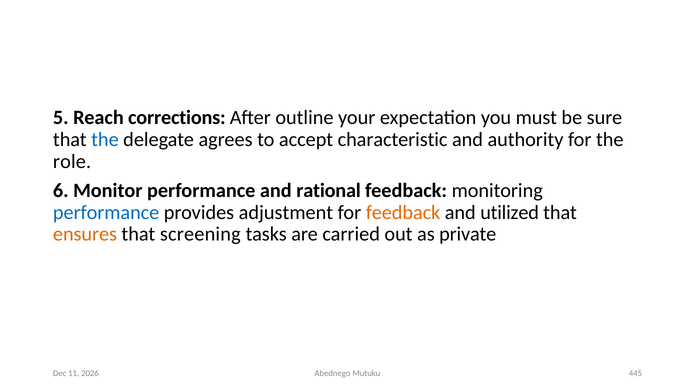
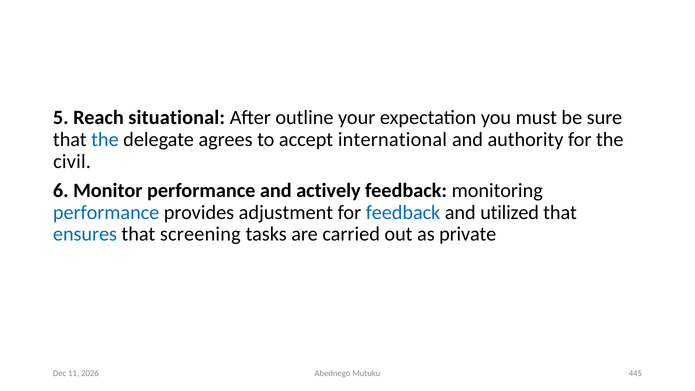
corrections: corrections -> situational
characteristic: characteristic -> international
role: role -> civil
rational: rational -> actively
feedback at (403, 212) colour: orange -> blue
ensures colour: orange -> blue
